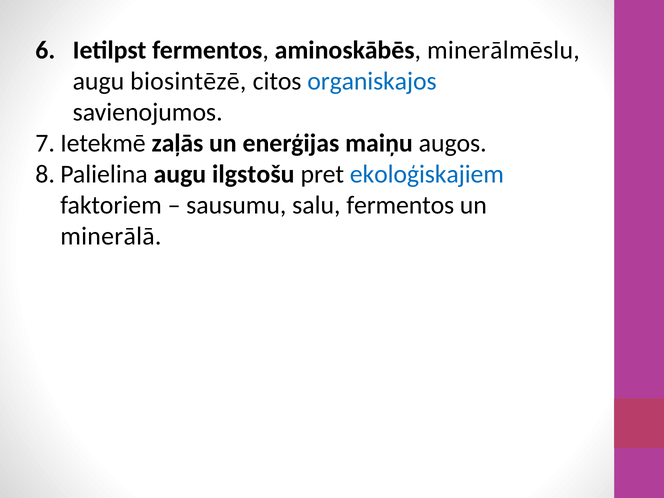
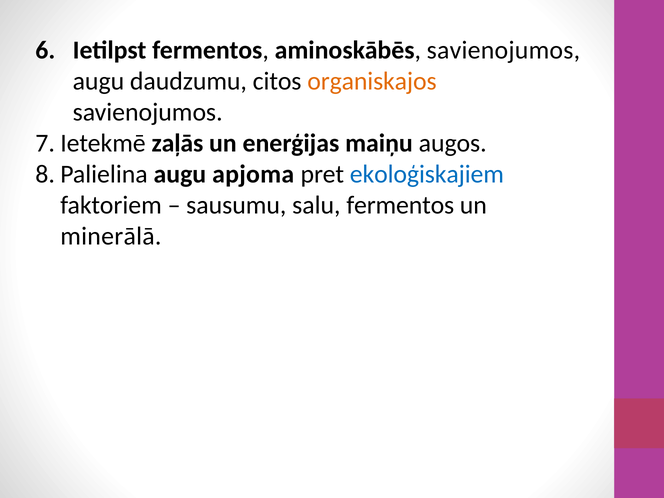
aminoskābēs minerālmēslu: minerālmēslu -> savienojumos
biosintēzē: biosintēzē -> daudzumu
organiskajos colour: blue -> orange
ilgstošu: ilgstošu -> apjoma
